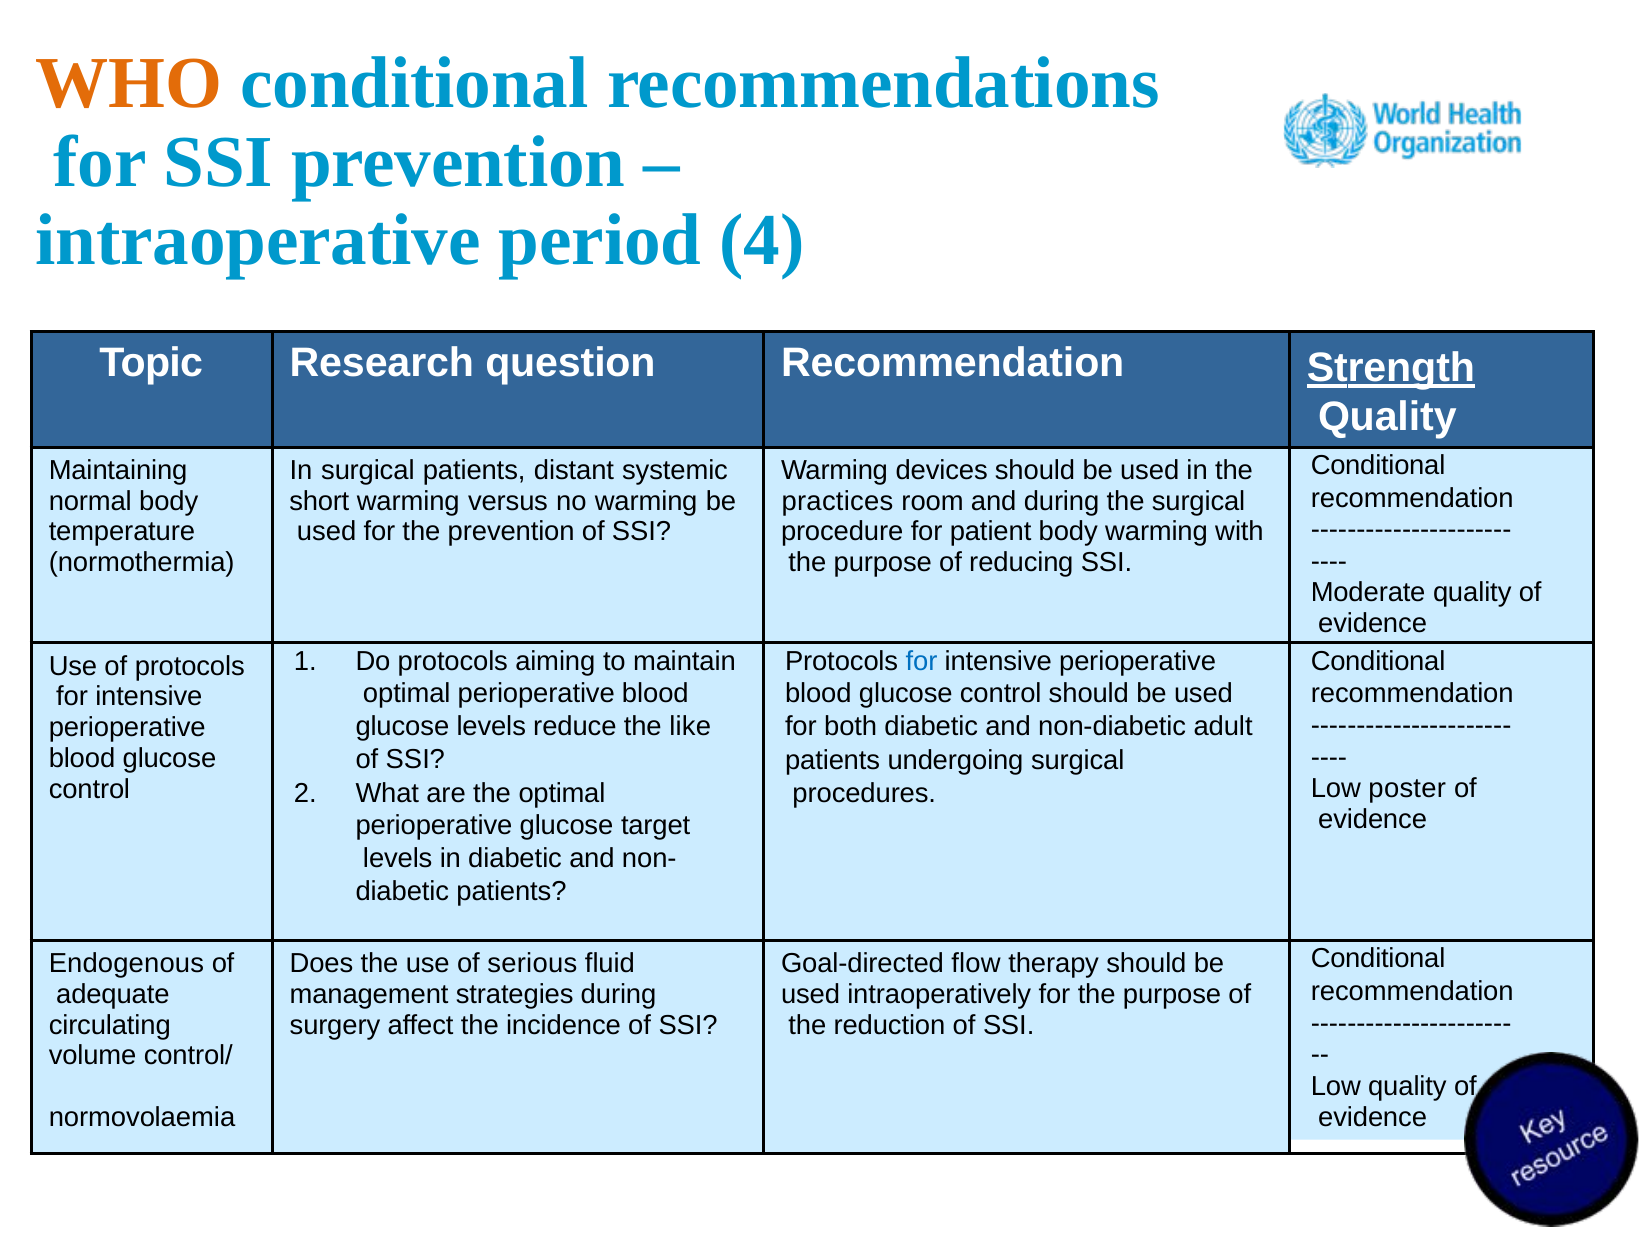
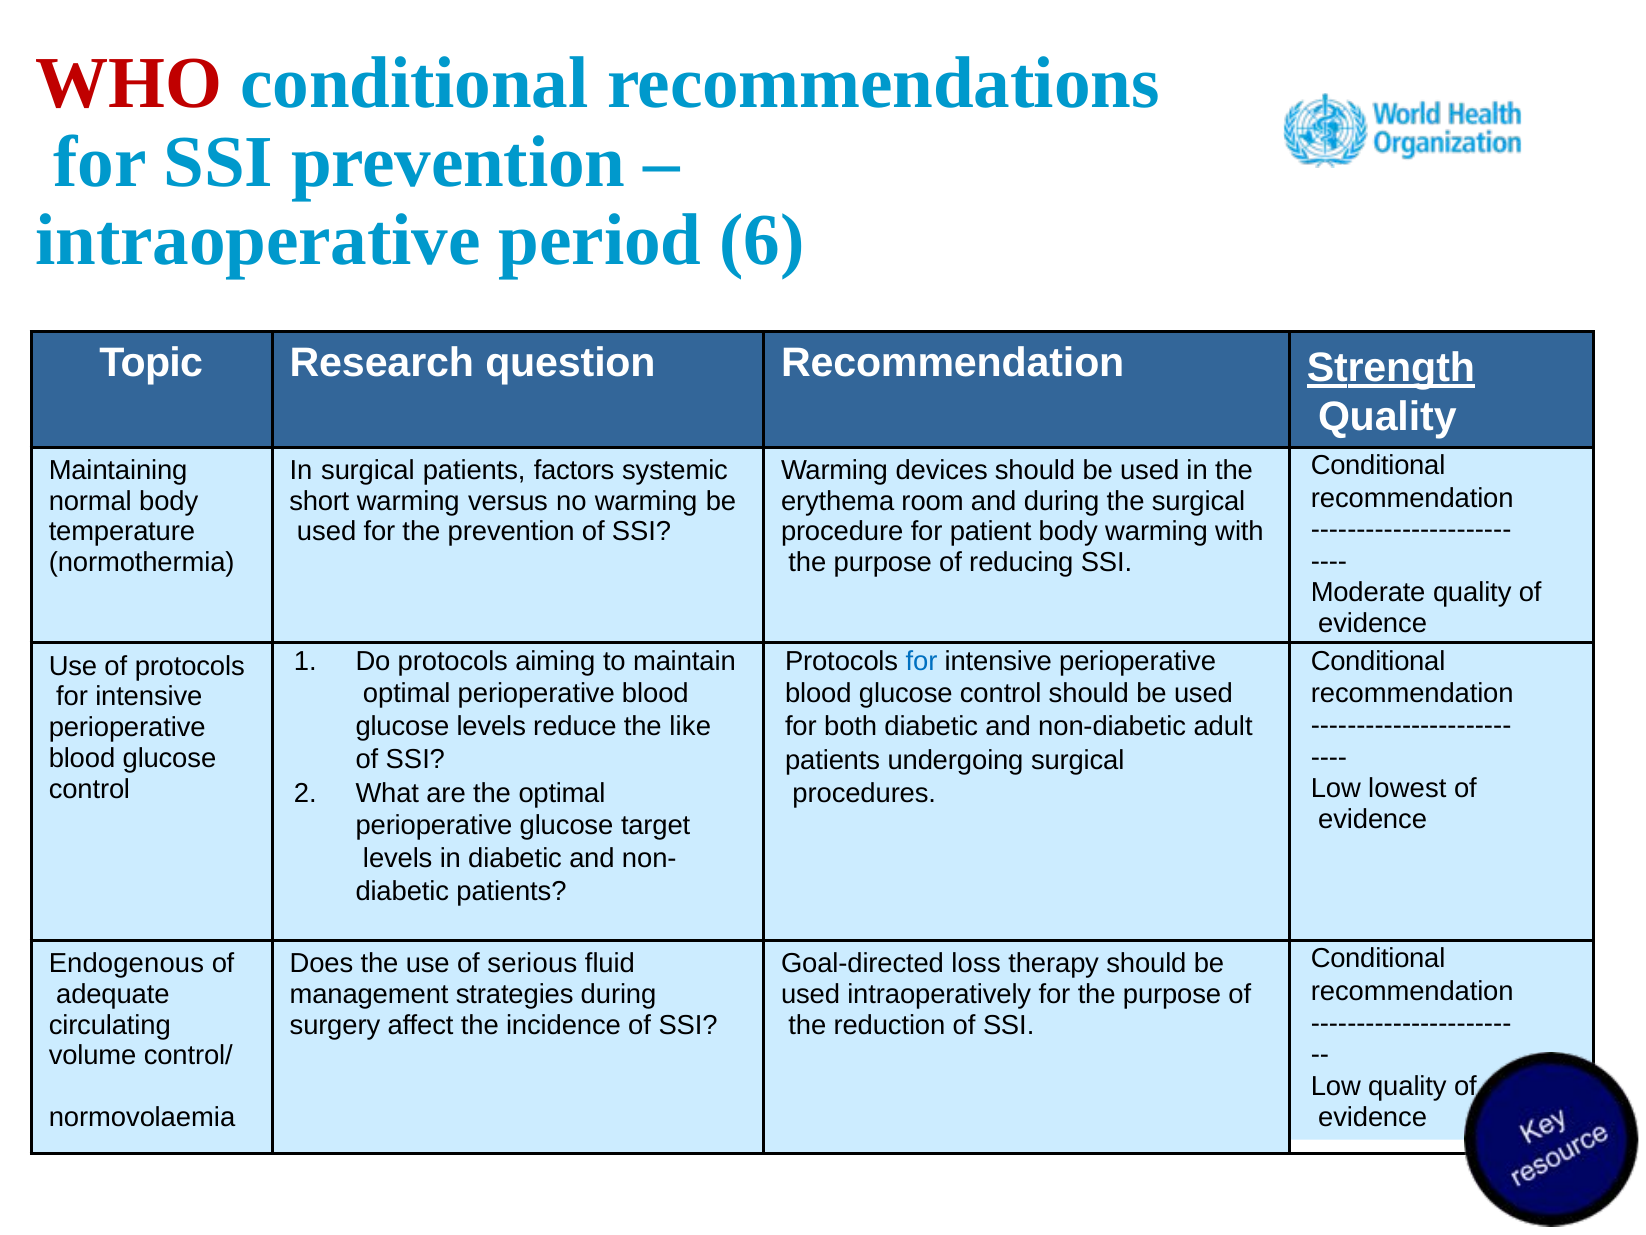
WHO colour: orange -> red
4: 4 -> 6
distant: distant -> factors
practices: practices -> erythema
poster: poster -> lowest
flow: flow -> loss
